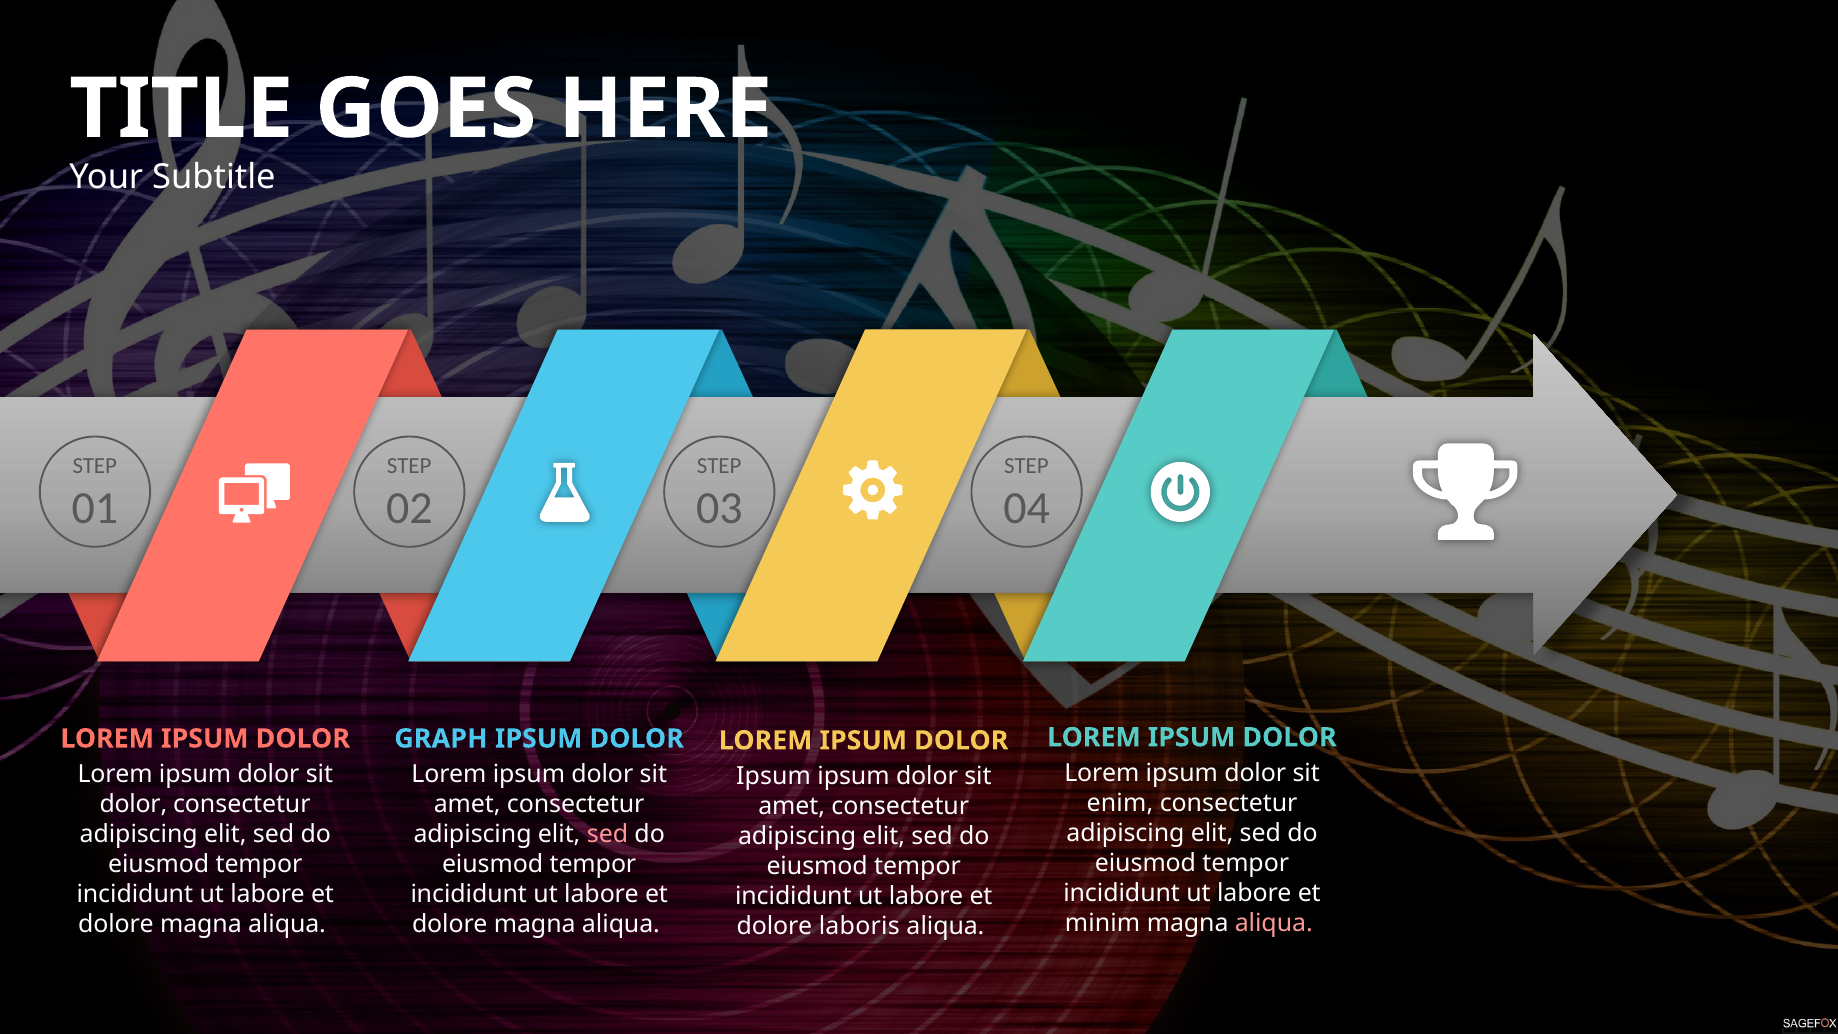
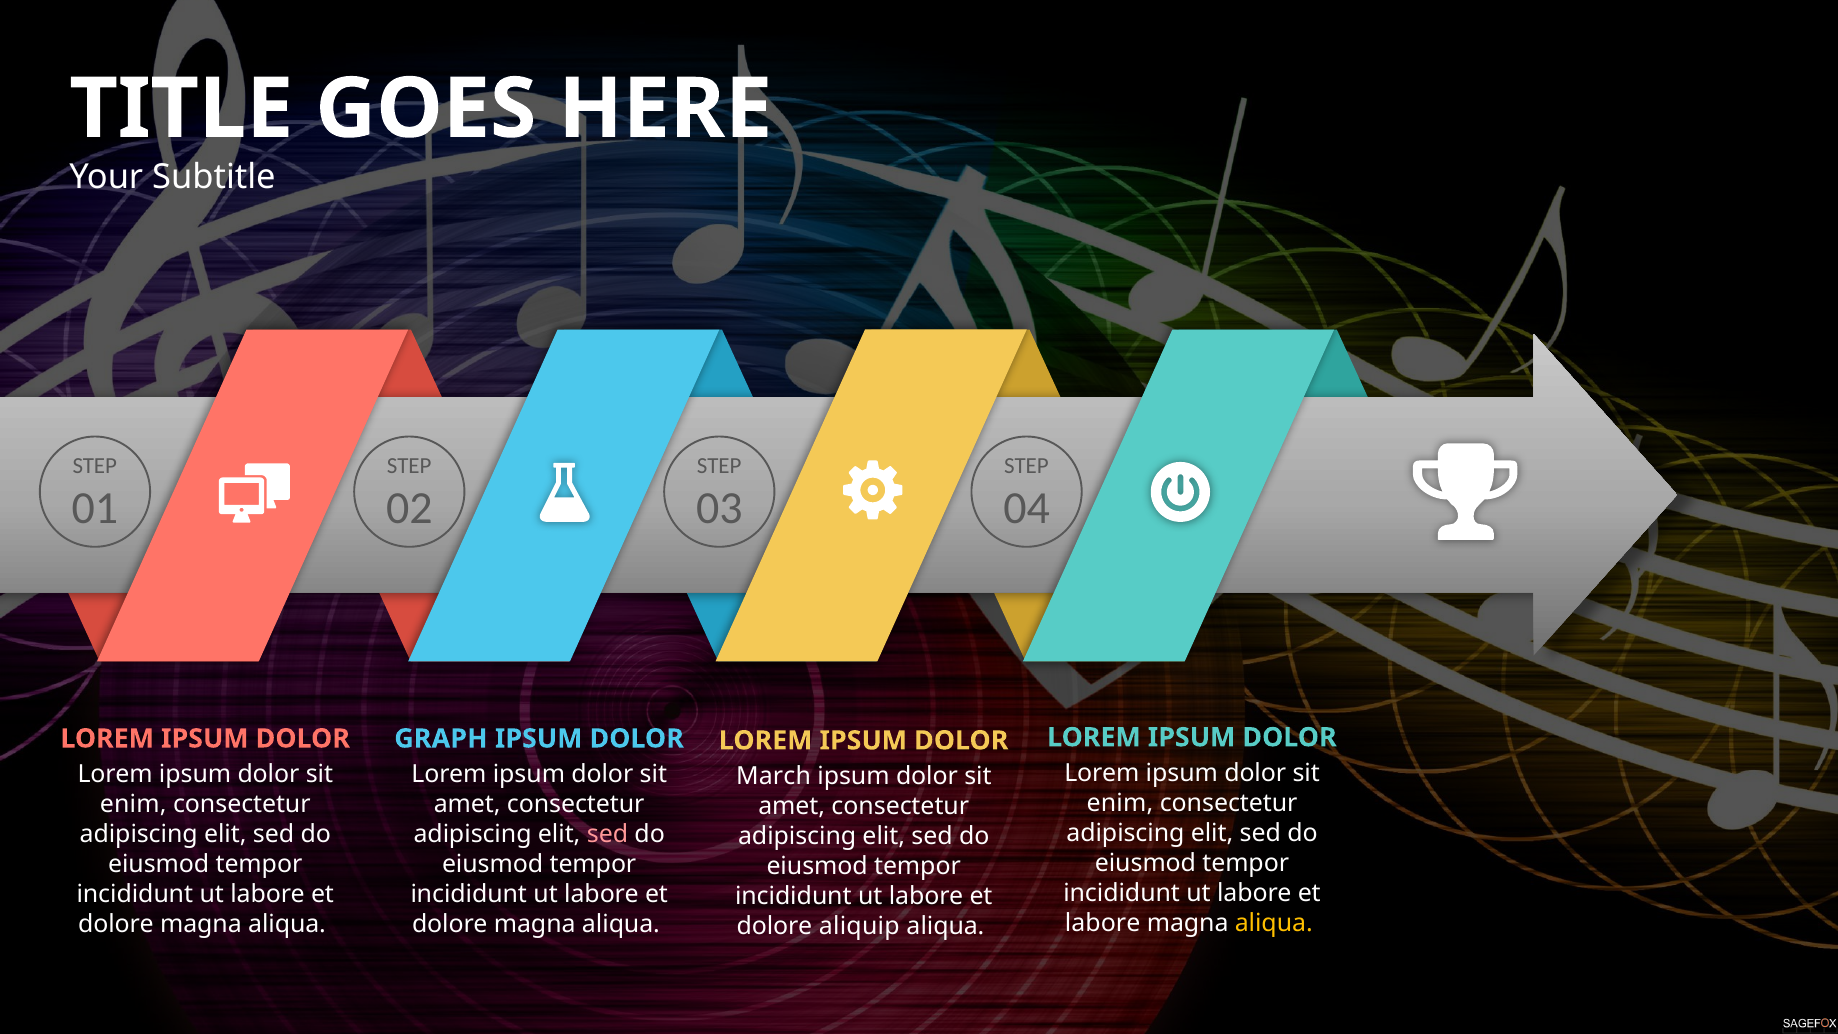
Ipsum at (773, 776): Ipsum -> March
dolor at (133, 804): dolor -> enim
minim at (1103, 923): minim -> labore
aliqua at (1274, 923) colour: pink -> yellow
laboris: laboris -> aliquip
